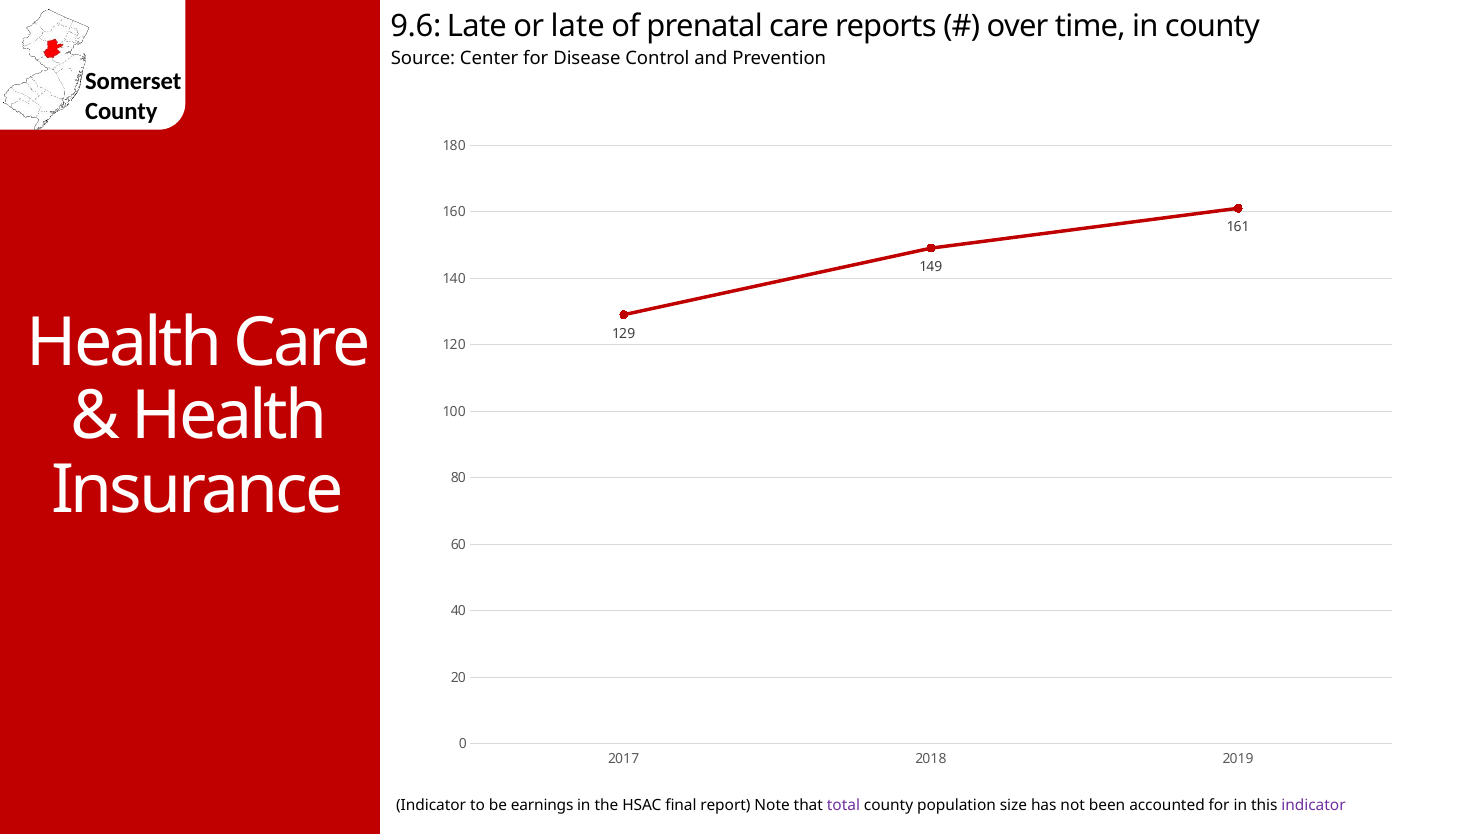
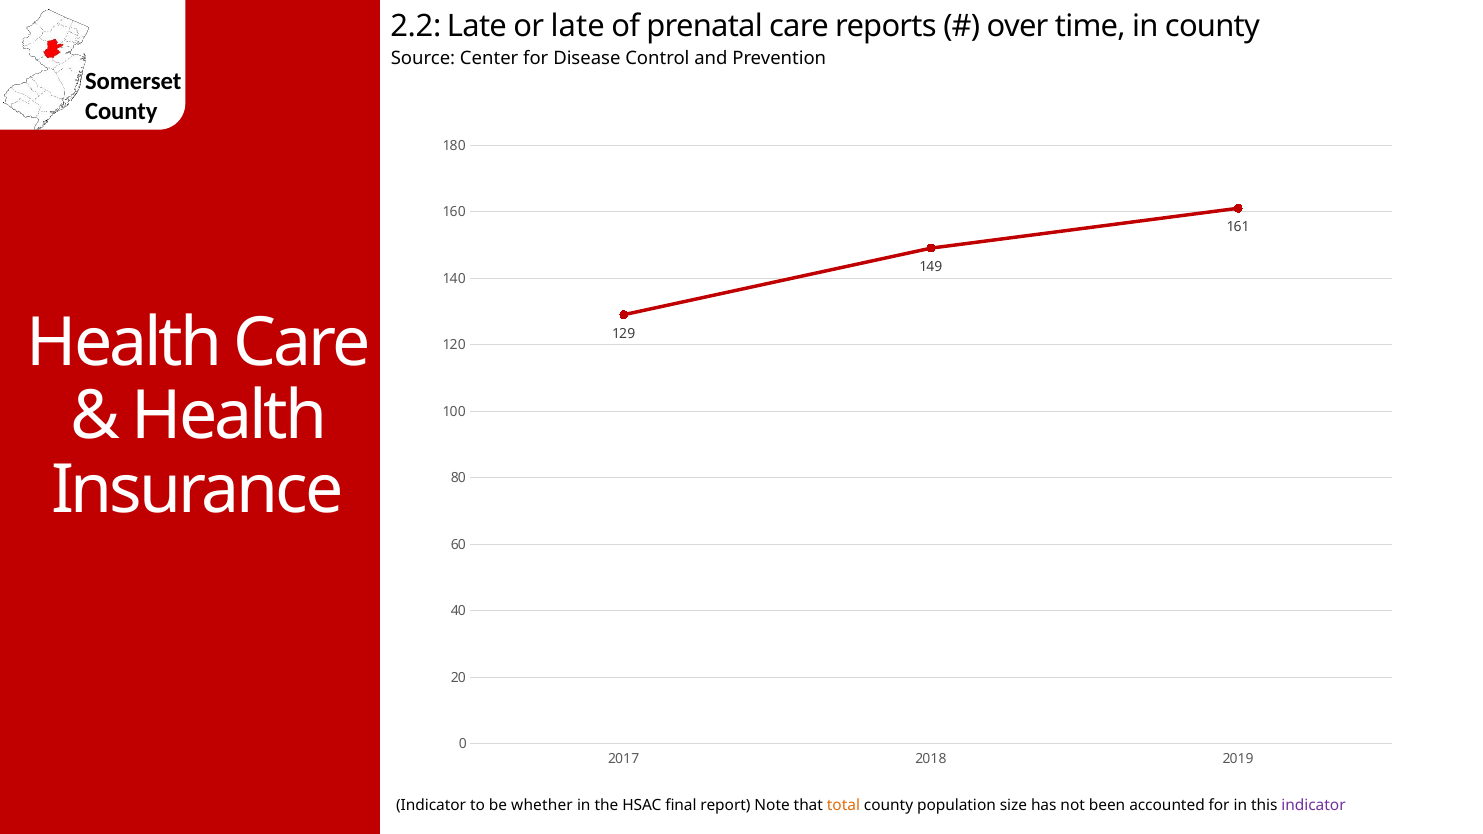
9.6: 9.6 -> 2.2
earnings: earnings -> whether
total colour: purple -> orange
